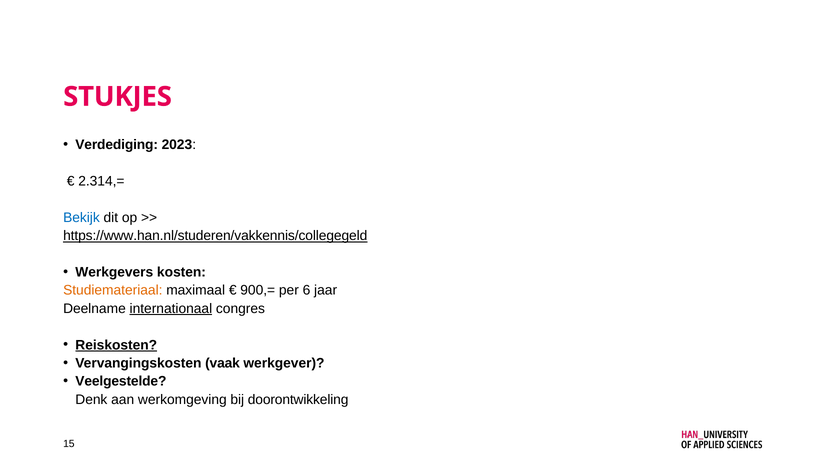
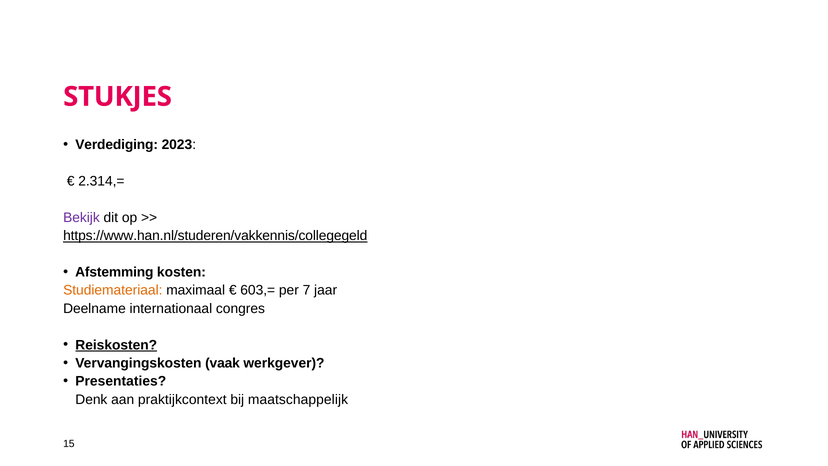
Bekijk colour: blue -> purple
Werkgevers: Werkgevers -> Afstemming
900,=: 900,= -> 603,=
6: 6 -> 7
internationaal underline: present -> none
Veelgestelde: Veelgestelde -> Presentaties
werkomgeving: werkomgeving -> praktijkcontext
doorontwikkeling: doorontwikkeling -> maatschappelijk
